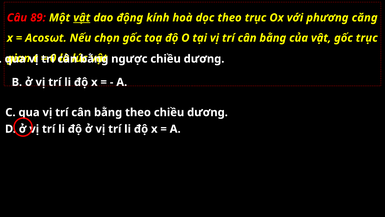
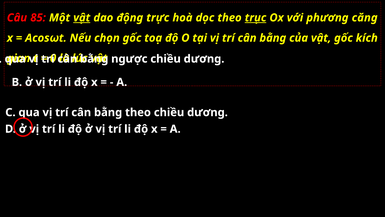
89: 89 -> 85
kính: kính -> trực
trục at (256, 18) underline: none -> present
gốc trục: trục -> kích
